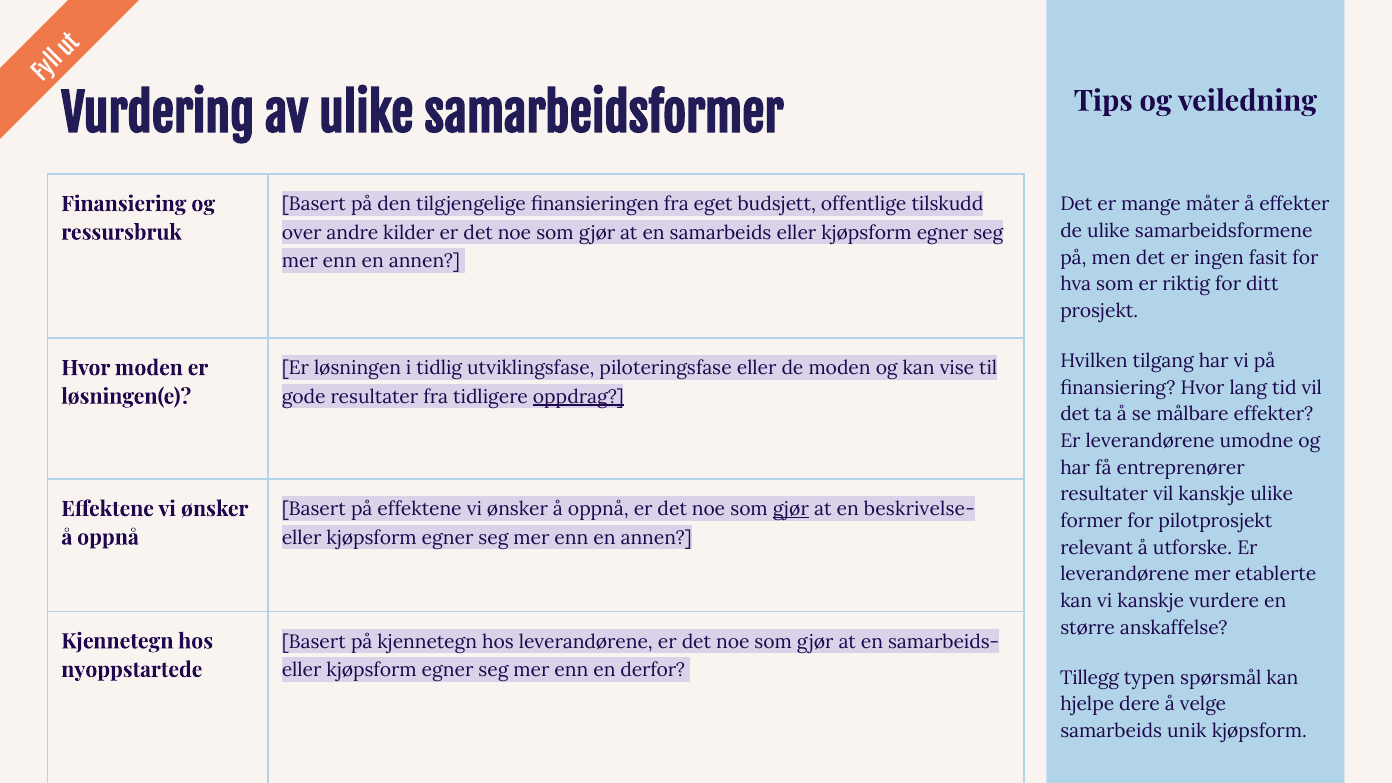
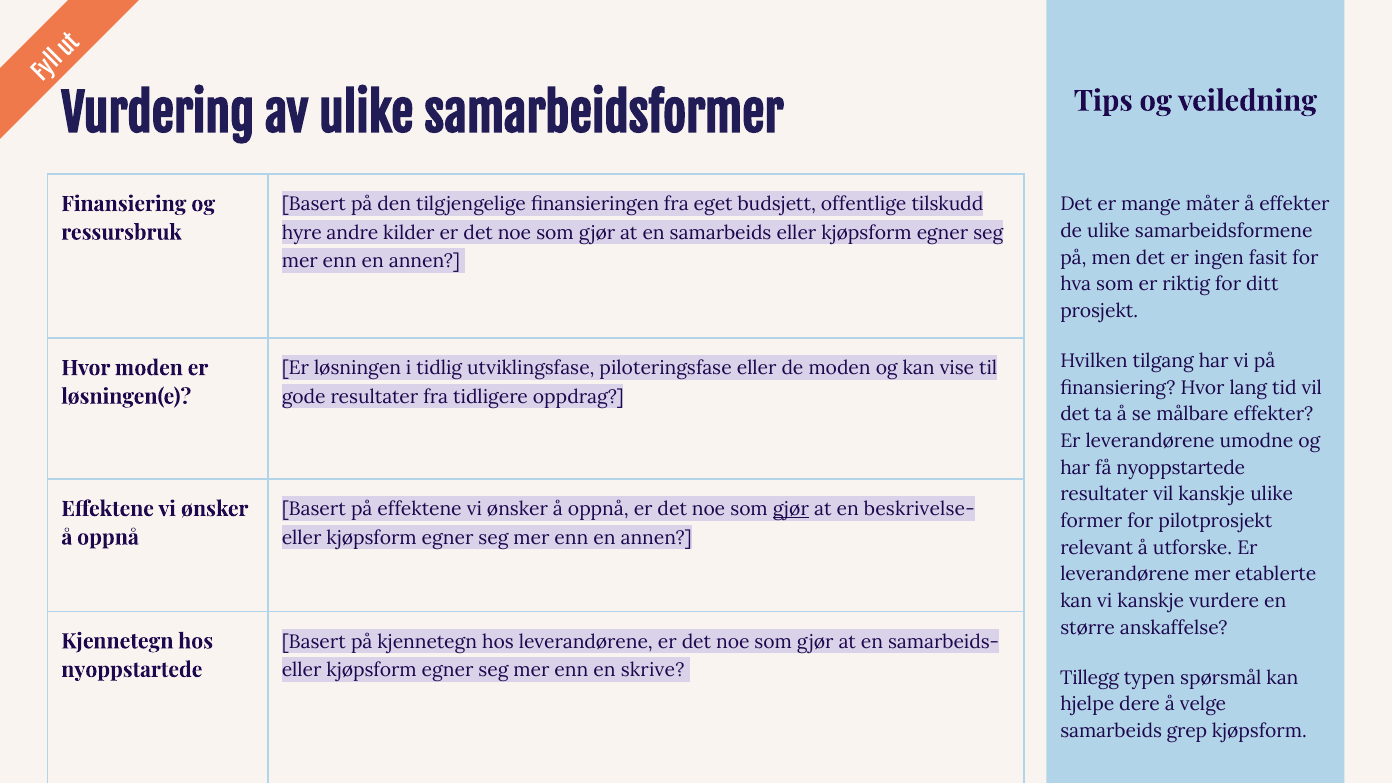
over: over -> hyre
oppdrag underline: present -> none
få entreprenører: entreprenører -> nyoppstartede
derfor: derfor -> skrive
unik: unik -> grep
